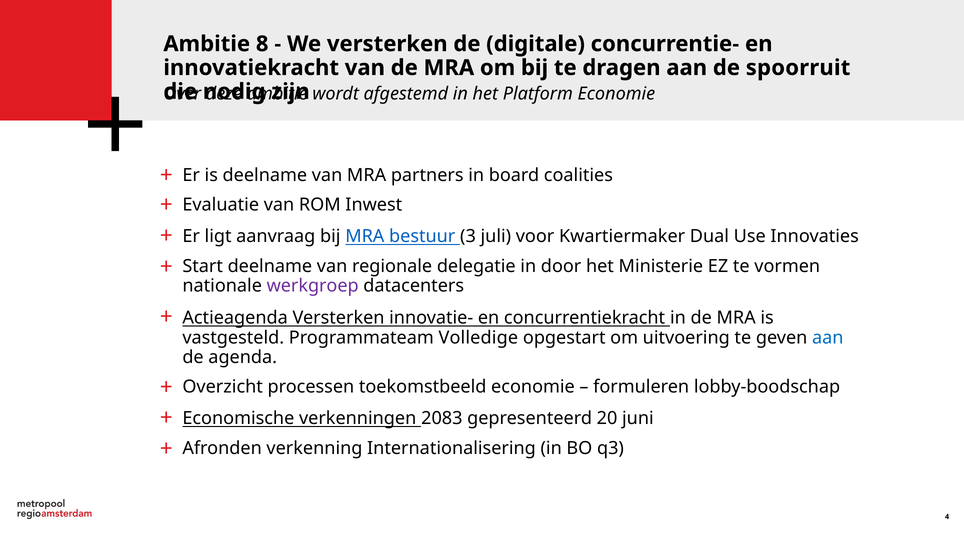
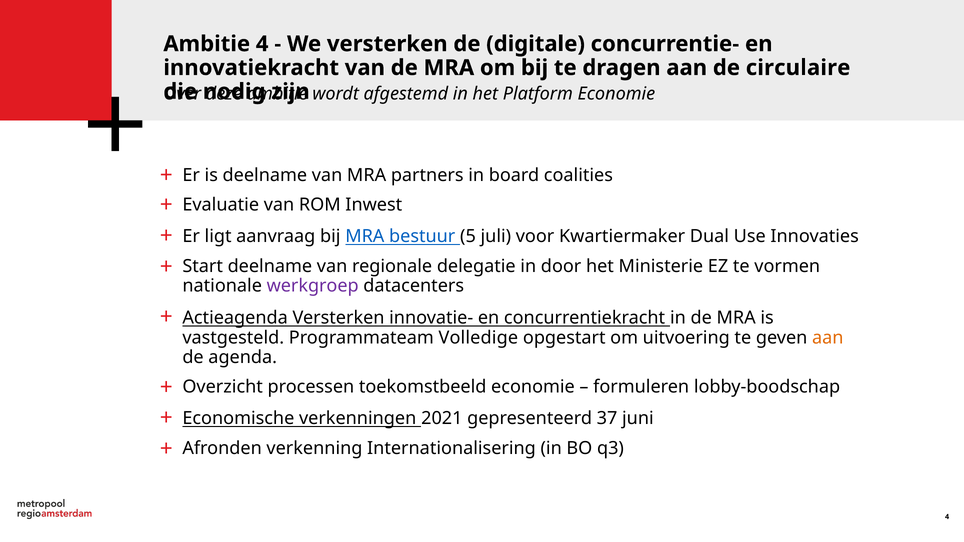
Ambitie 8: 8 -> 4
spoorruit: spoorruit -> circulaire
3: 3 -> 5
aan at (828, 338) colour: blue -> orange
2083: 2083 -> 2021
20: 20 -> 37
